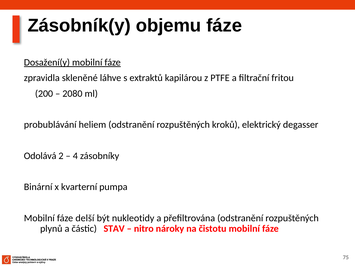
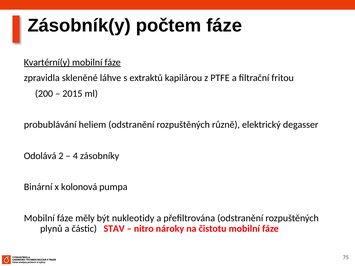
objemu: objemu -> počtem
Dosažení(y: Dosažení(y -> Kvartérní(y
2080: 2080 -> 2015
kroků: kroků -> různě
kvarterní: kvarterní -> kolonová
delší: delší -> měly
